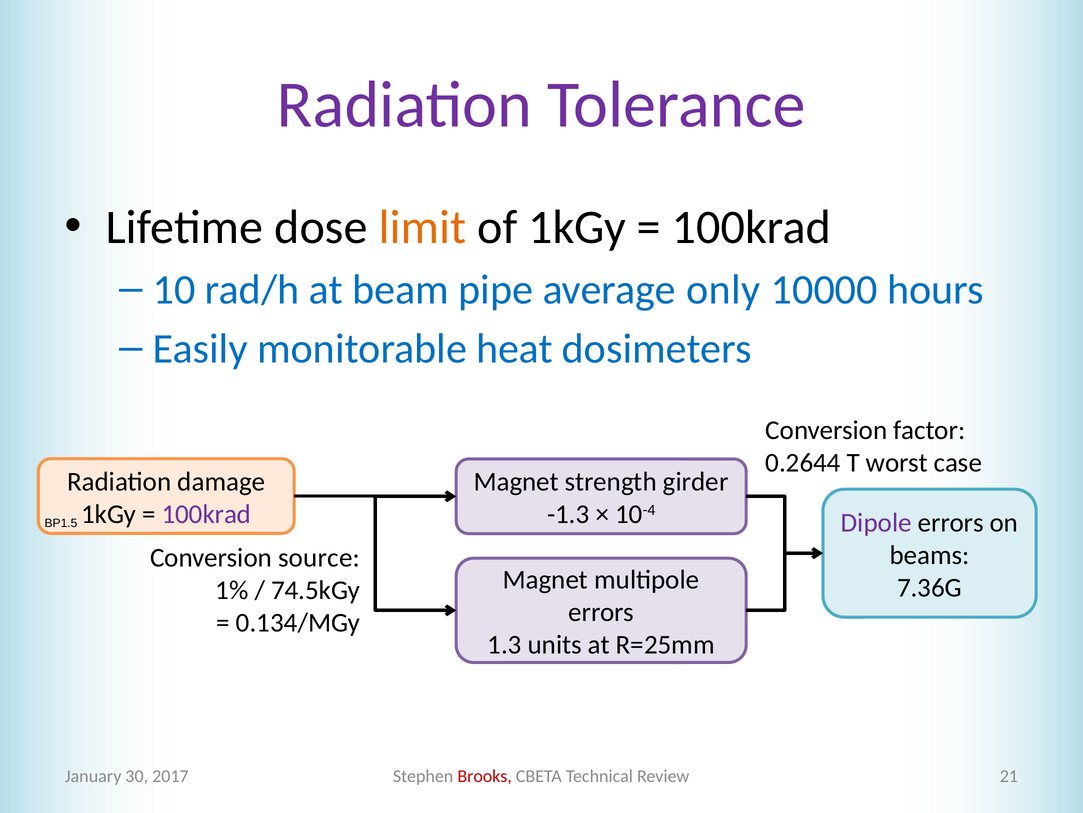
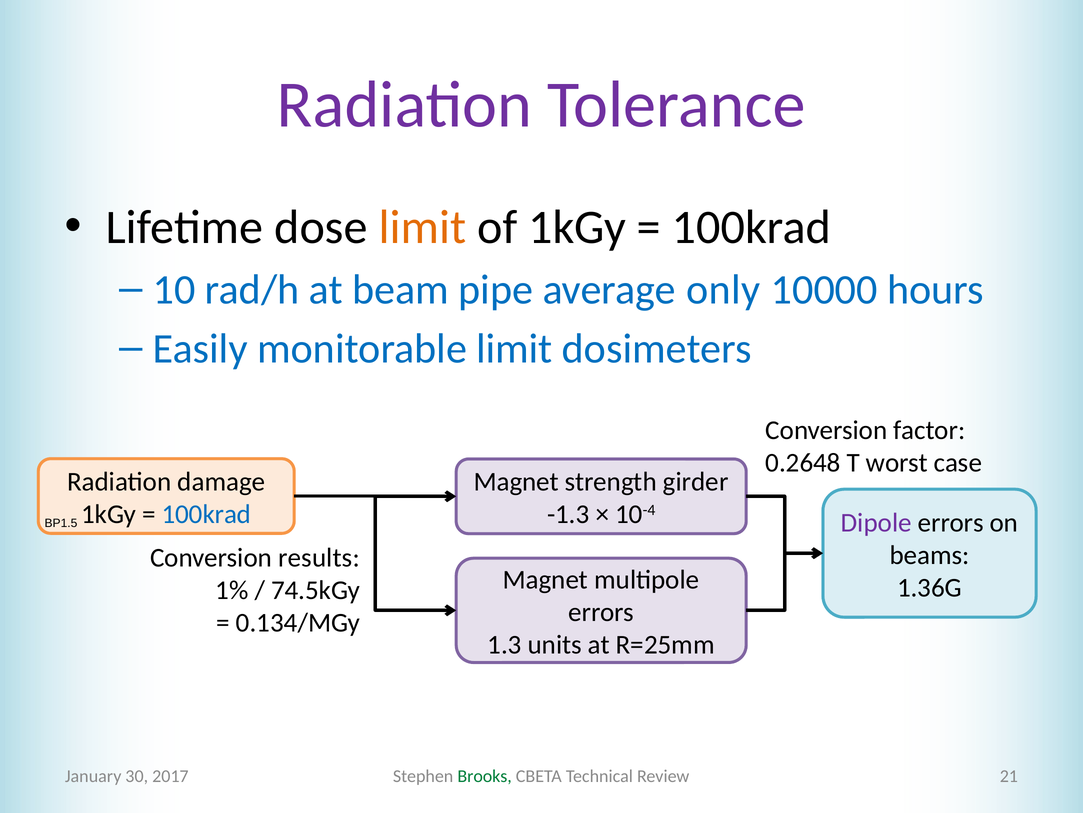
monitorable heat: heat -> limit
0.2644: 0.2644 -> 0.2648
100krad at (206, 514) colour: purple -> blue
source: source -> results
7.36G: 7.36G -> 1.36G
Brooks colour: red -> green
